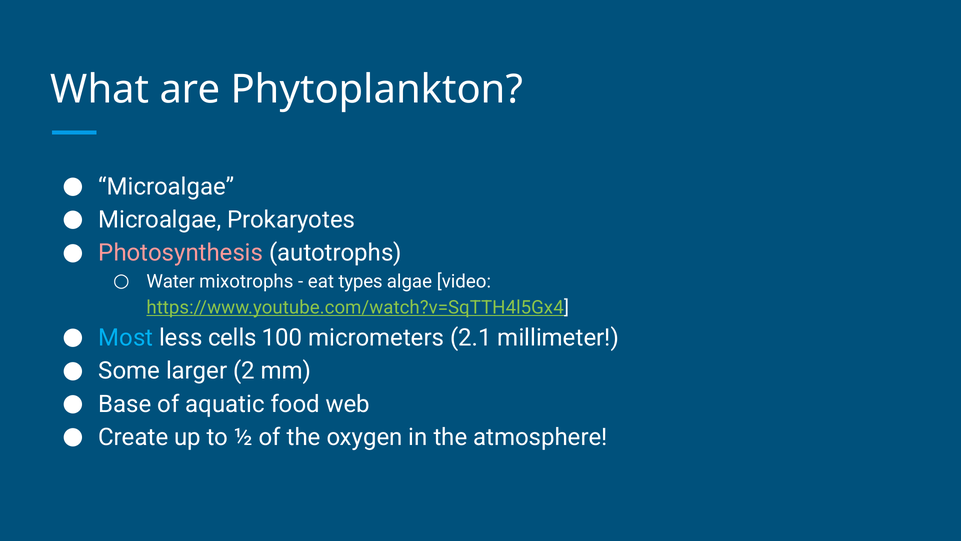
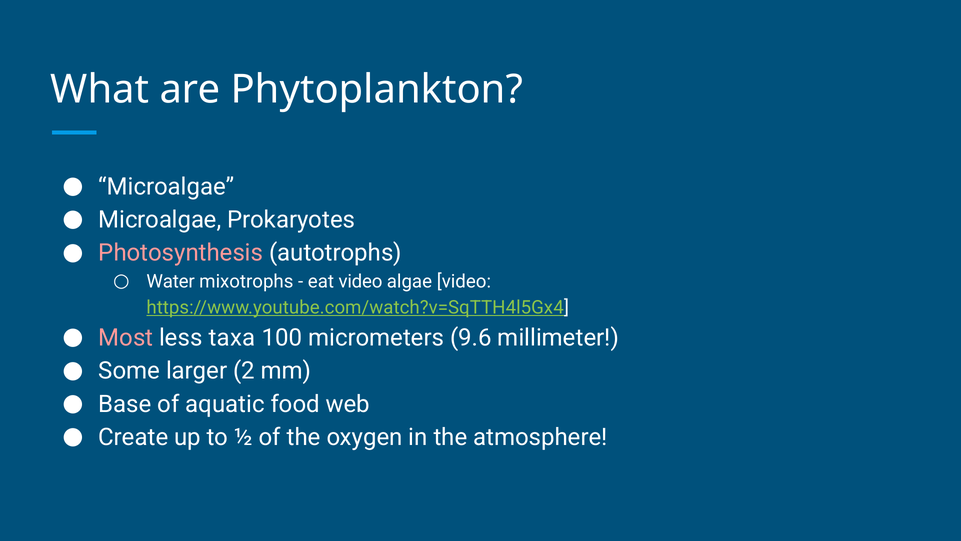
eat types: types -> video
Most colour: light blue -> pink
cells: cells -> taxa
2.1: 2.1 -> 9.6
